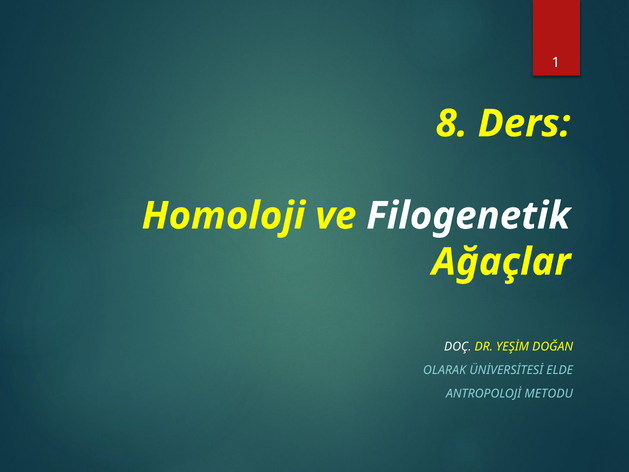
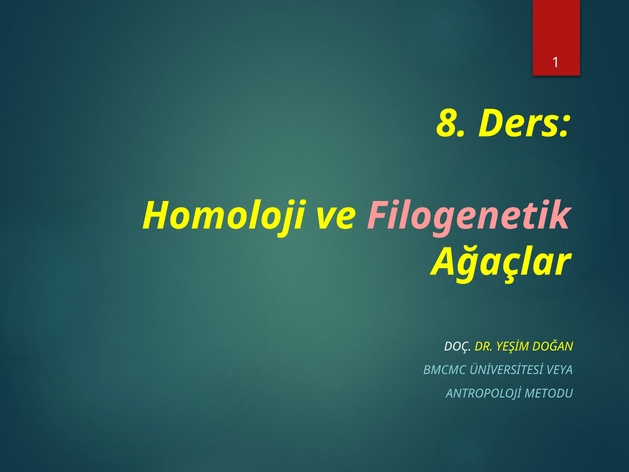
Filogenetik colour: white -> pink
OLARAK: OLARAK -> BMCMC
ELDE: ELDE -> VEYA
